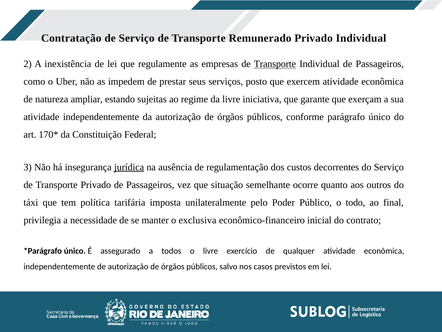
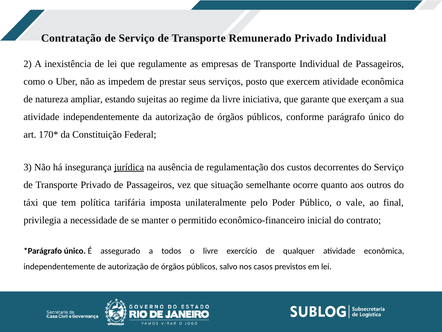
Transporte at (275, 64) underline: present -> none
todo: todo -> vale
exclusiva: exclusiva -> permitido
